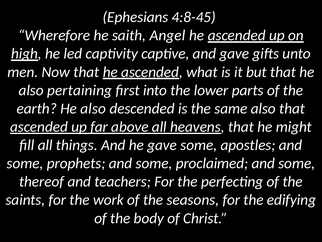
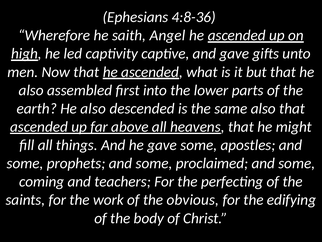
4:8-45: 4:8-45 -> 4:8-36
pertaining: pertaining -> assembled
thereof: thereof -> coming
seasons: seasons -> obvious
